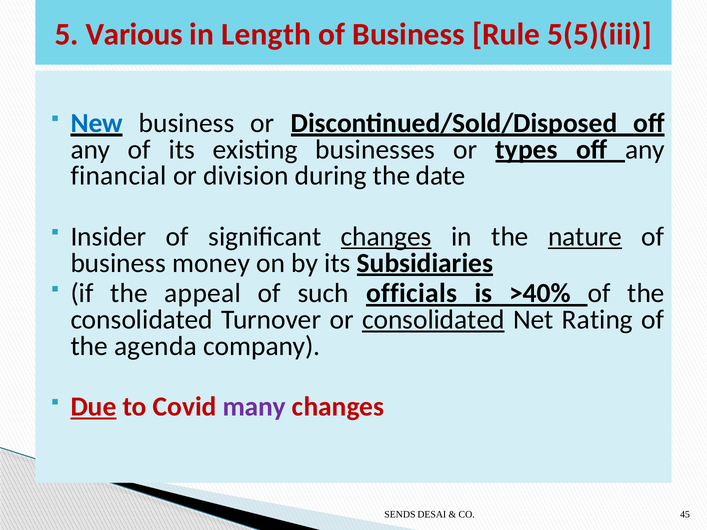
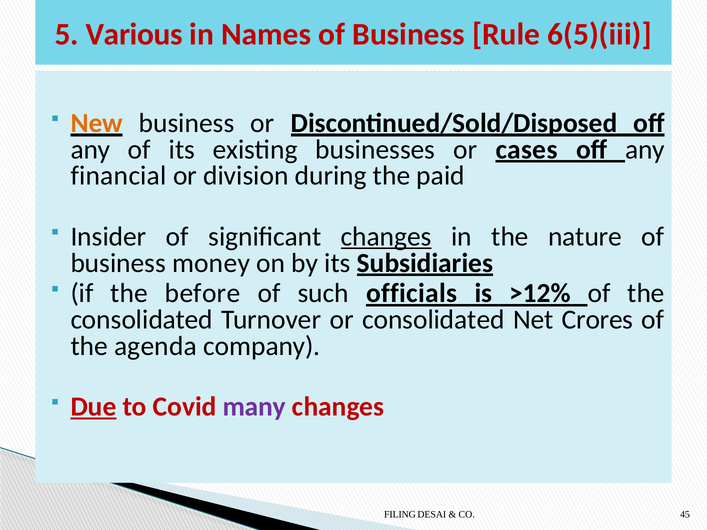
Length: Length -> Names
5(5)(iii: 5(5)(iii -> 6(5)(iii
New colour: blue -> orange
types: types -> cases
date: date -> paid
nature underline: present -> none
appeal: appeal -> before
>40%: >40% -> >12%
consolidated at (433, 320) underline: present -> none
Rating: Rating -> Crores
SENDS: SENDS -> FILING
